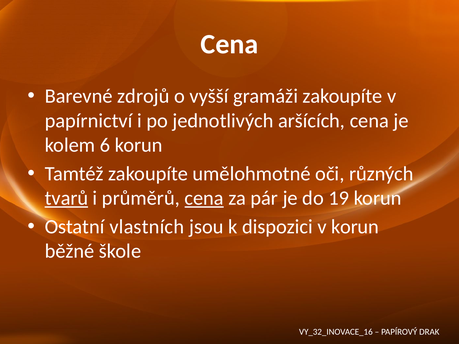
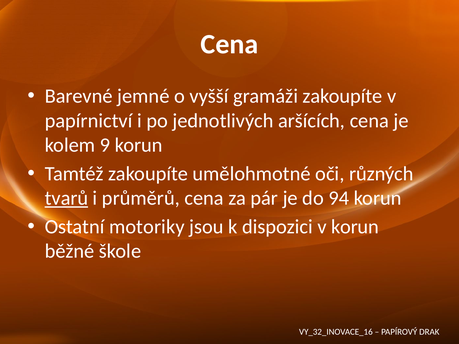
zdrojů: zdrojů -> jemné
6: 6 -> 9
cena at (204, 198) underline: present -> none
19: 19 -> 94
vlastních: vlastních -> motoriky
